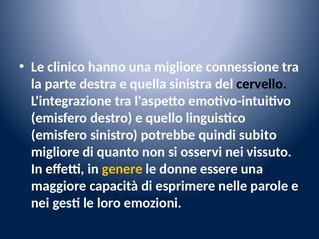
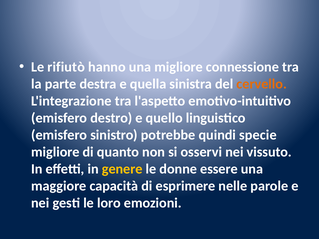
clinico: clinico -> rifiutò
cervello colour: black -> orange
subito: subito -> specie
